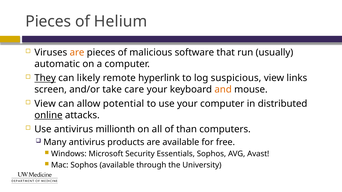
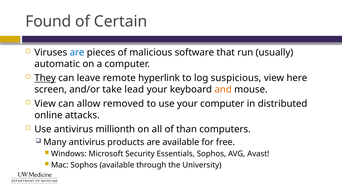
Pieces at (48, 21): Pieces -> Found
Helium: Helium -> Certain
are at (77, 53) colour: orange -> blue
likely: likely -> leave
links: links -> here
care: care -> lead
potential: potential -> removed
online underline: present -> none
